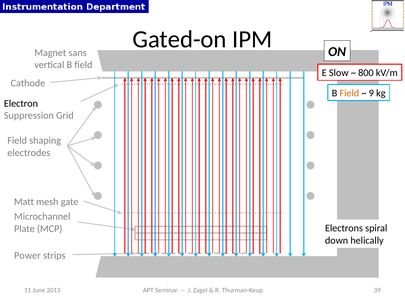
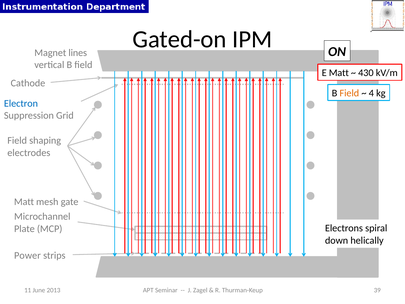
sans: sans -> lines
E Slow: Slow -> Matt
800: 800 -> 430
9: 9 -> 4
Electron colour: black -> blue
